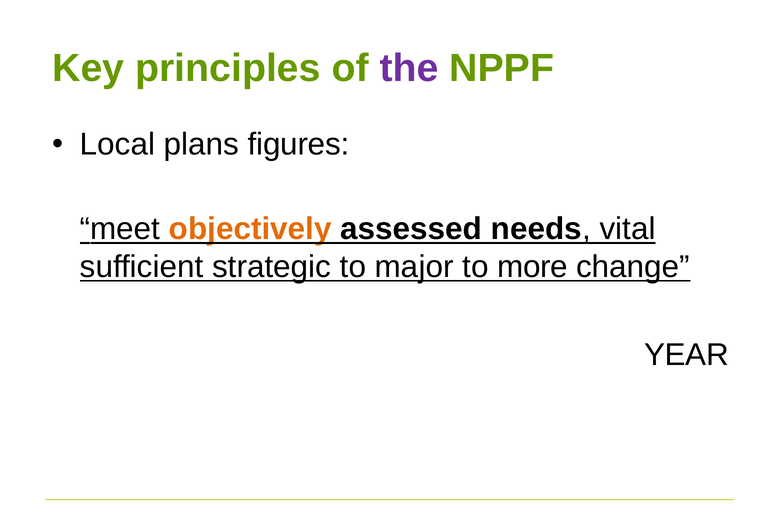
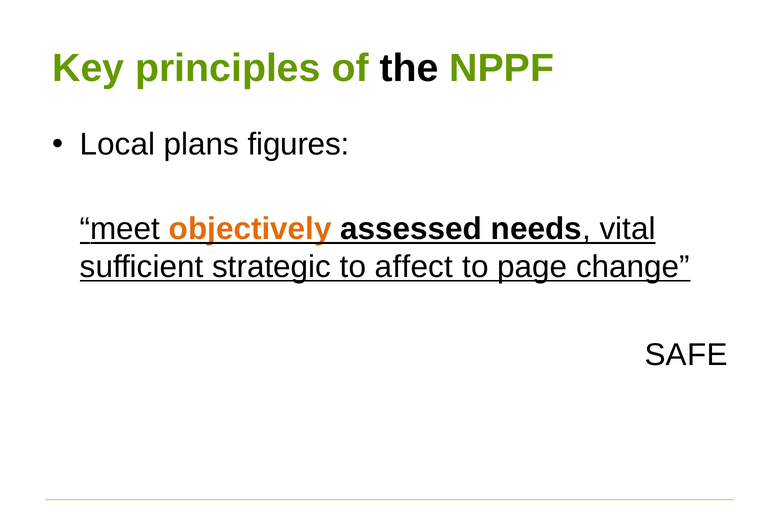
the colour: purple -> black
major: major -> affect
more: more -> page
YEAR: YEAR -> SAFE
